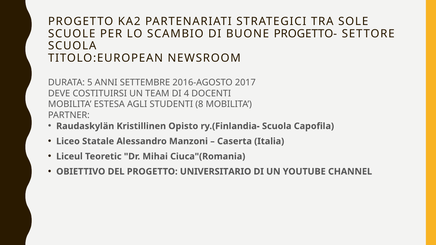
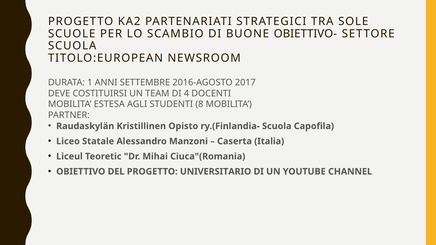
PROGETTO-: PROGETTO- -> OBIETTIVO-
5: 5 -> 1
